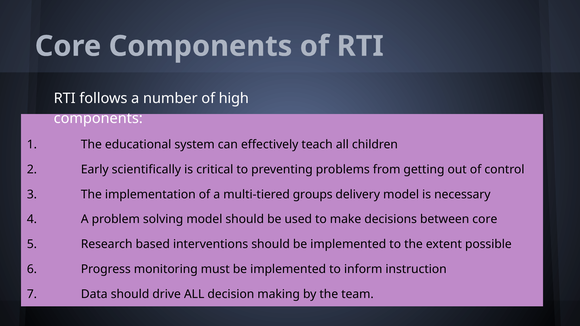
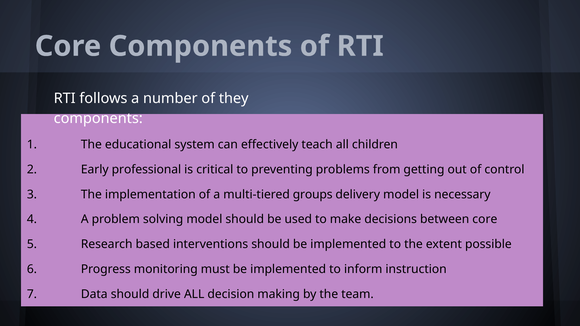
high: high -> they
scientifically: scientifically -> professional
